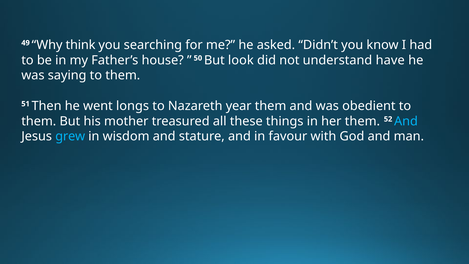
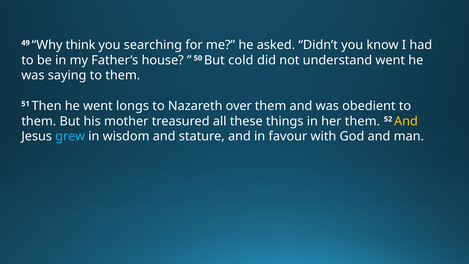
look: look -> cold
understand have: have -> went
year: year -> over
And at (406, 121) colour: light blue -> yellow
